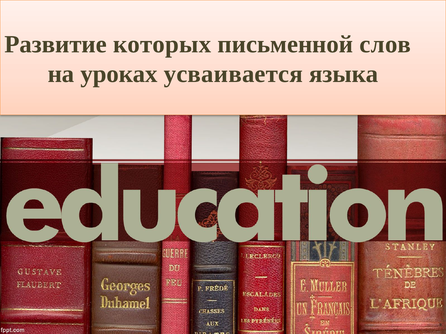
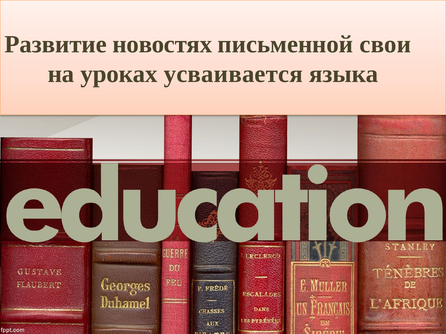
которых: которых -> новостях
слов: слов -> свои
